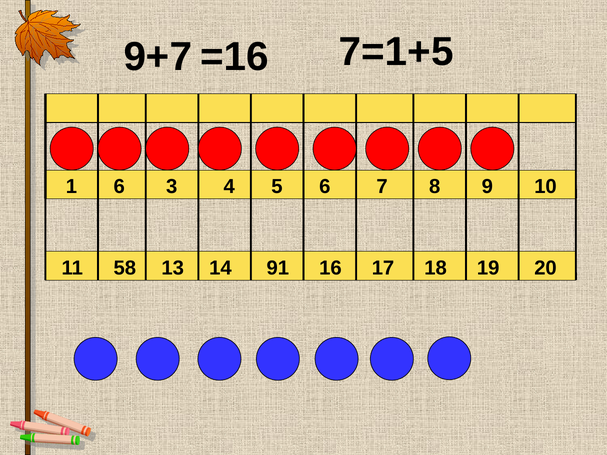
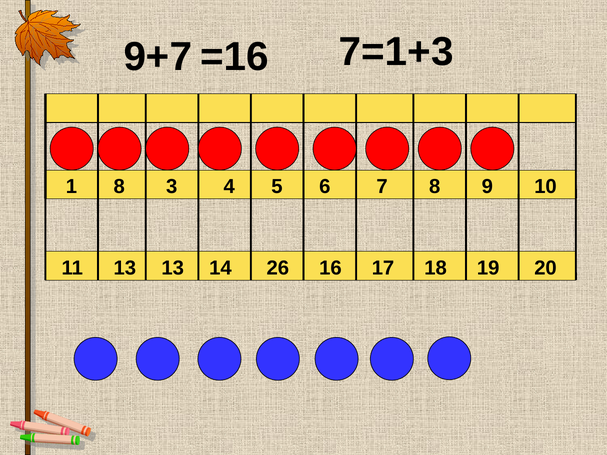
7=1+5: 7=1+5 -> 7=1+3
1 6: 6 -> 8
11 58: 58 -> 13
91: 91 -> 26
